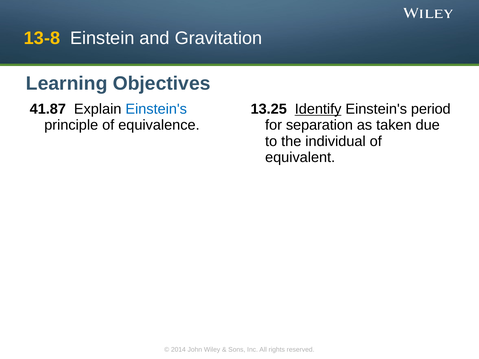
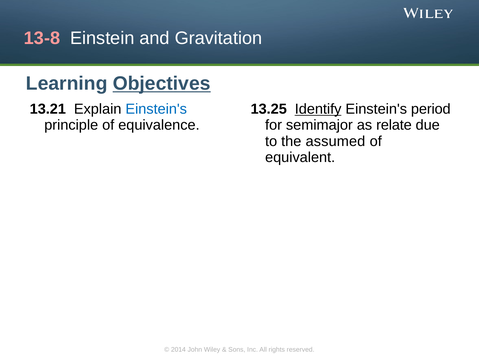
13-8 colour: yellow -> pink
Objectives underline: none -> present
41.87: 41.87 -> 13.21
separation: separation -> semimajor
taken: taken -> relate
individual: individual -> assumed
